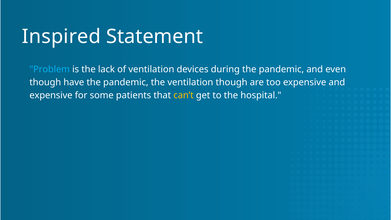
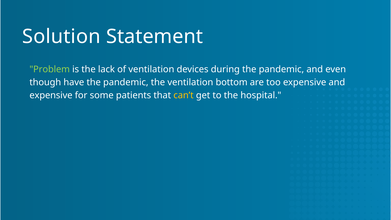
Inspired: Inspired -> Solution
Problem colour: light blue -> light green
ventilation though: though -> bottom
